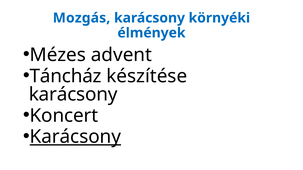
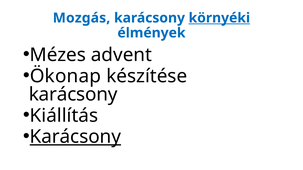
környéki underline: none -> present
Táncház: Táncház -> Ökonap
Koncert: Koncert -> Kiállítás
